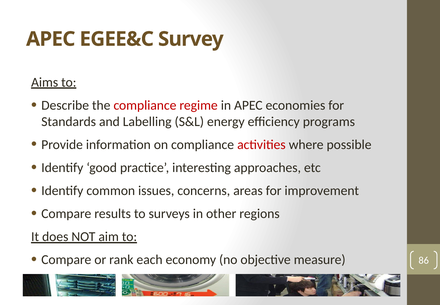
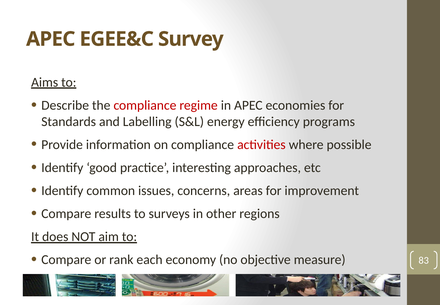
86: 86 -> 83
